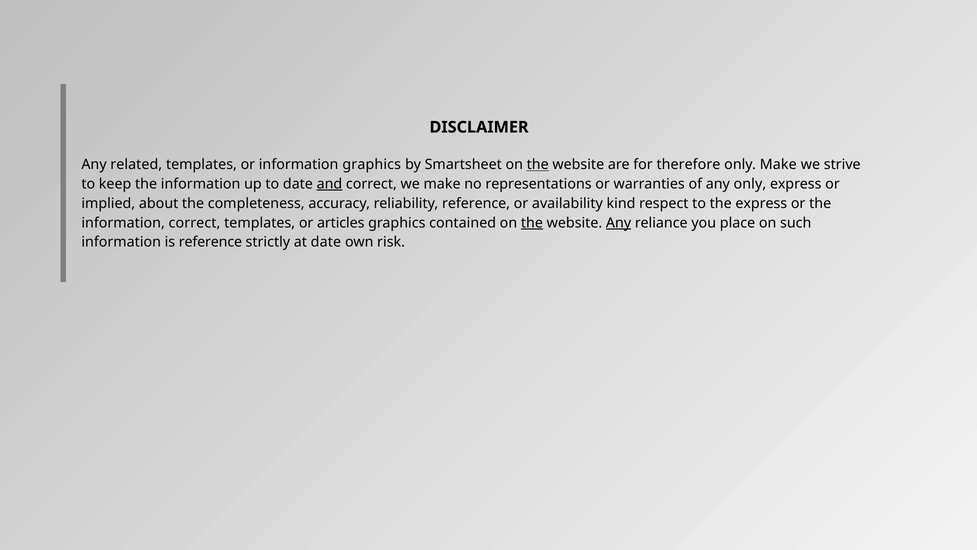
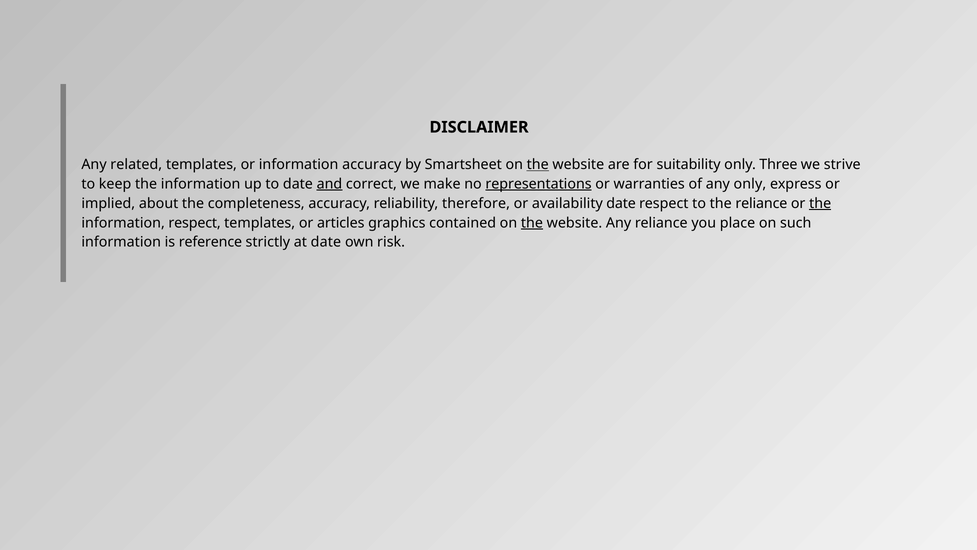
information graphics: graphics -> accuracy
therefore: therefore -> suitability
only Make: Make -> Three
representations underline: none -> present
reliability reference: reference -> therefore
availability kind: kind -> date
the express: express -> reliance
the at (820, 203) underline: none -> present
information correct: correct -> respect
Any at (619, 223) underline: present -> none
